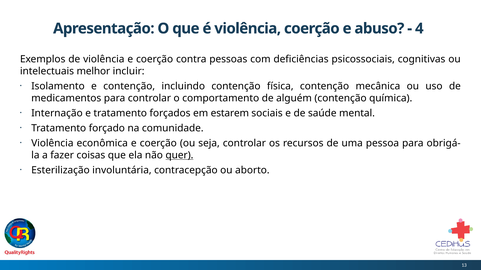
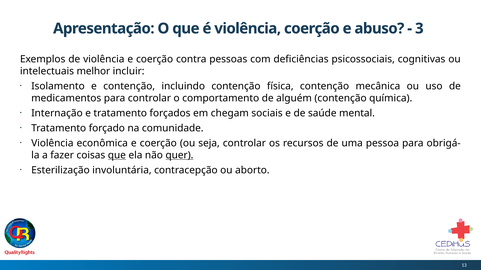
4: 4 -> 3
estarem: estarem -> chegam
que at (117, 156) underline: none -> present
